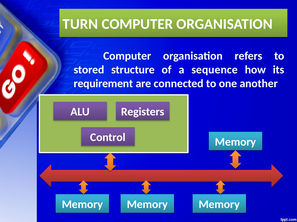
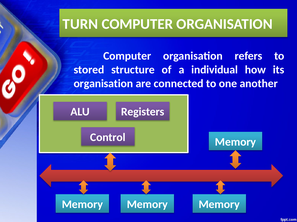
sequence: sequence -> individual
requirement at (103, 84): requirement -> organisation
